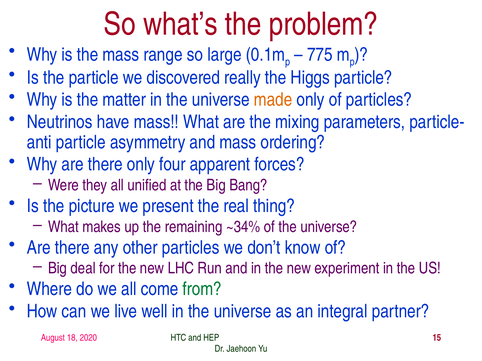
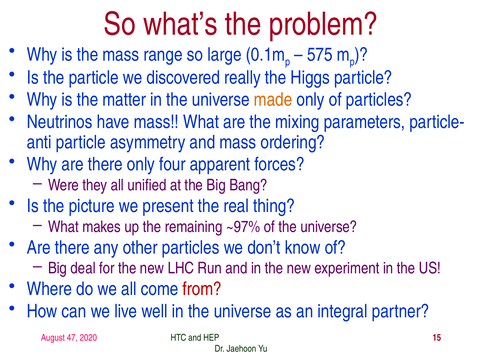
775: 775 -> 575
~34%: ~34% -> ~97%
from colour: green -> red
18: 18 -> 47
